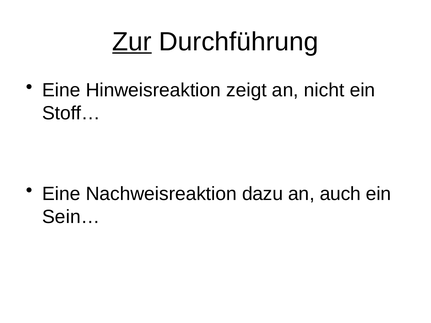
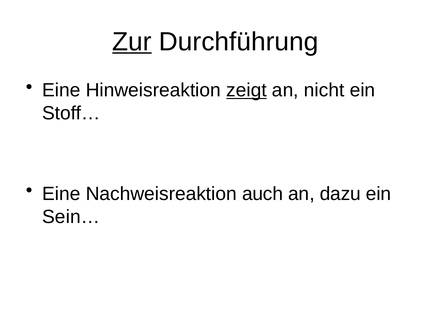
zeigt underline: none -> present
dazu: dazu -> auch
auch: auch -> dazu
